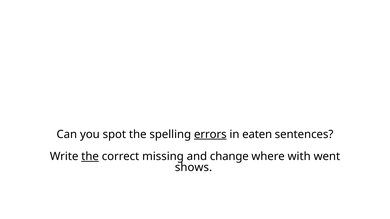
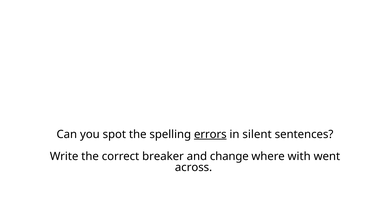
eaten: eaten -> silent
the at (90, 157) underline: present -> none
missing: missing -> breaker
shows: shows -> across
